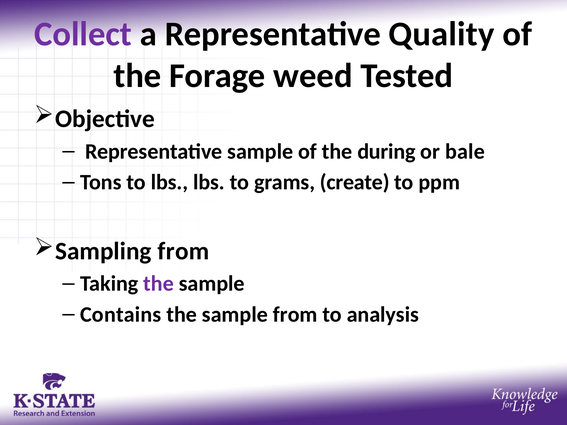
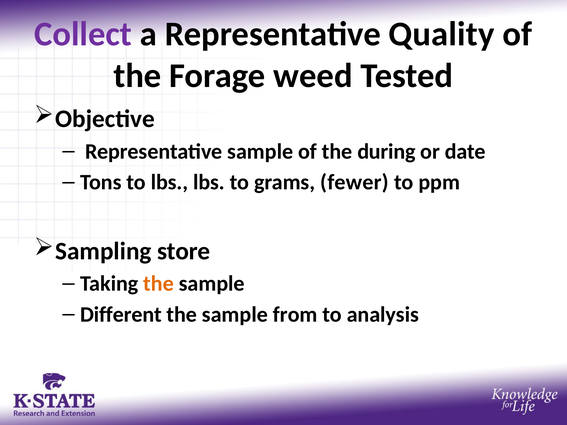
bale: bale -> date
create: create -> fewer
Sampling from: from -> store
the at (159, 284) colour: purple -> orange
Contains: Contains -> Different
